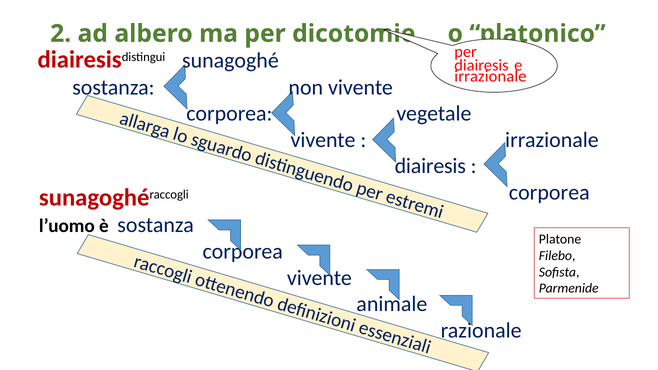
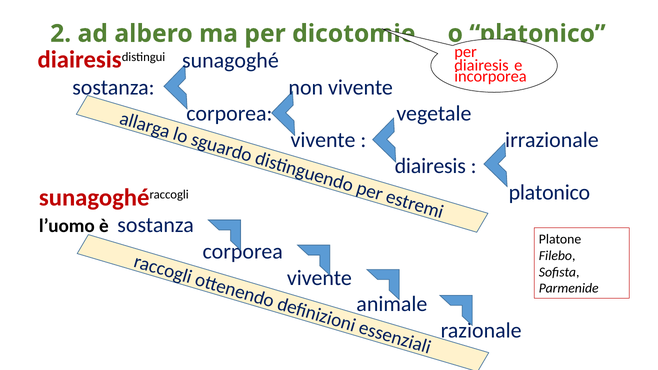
irrazionale at (490, 76): irrazionale -> incorporea
corporea at (549, 193): corporea -> platonico
